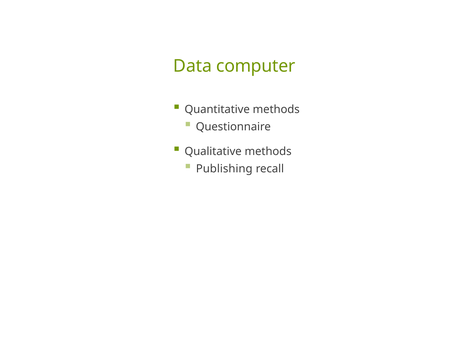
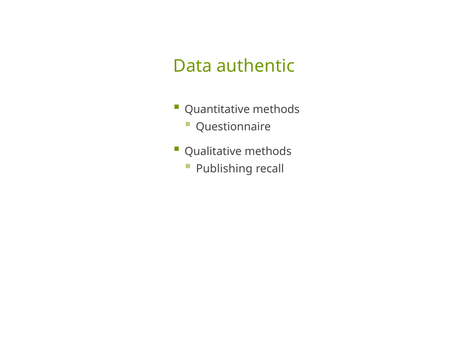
computer: computer -> authentic
